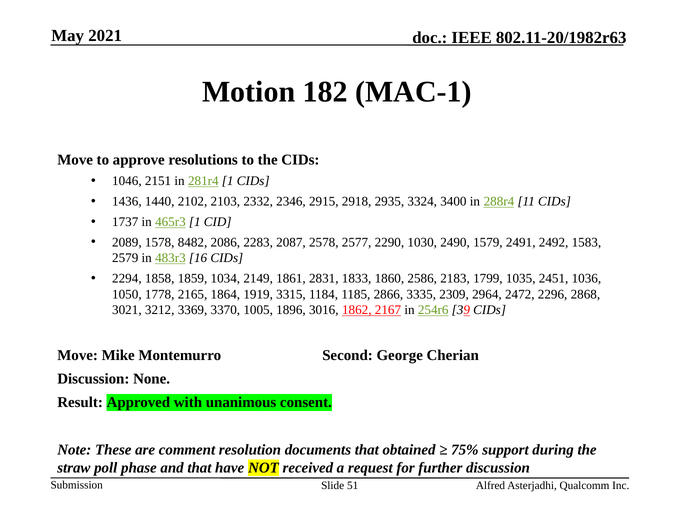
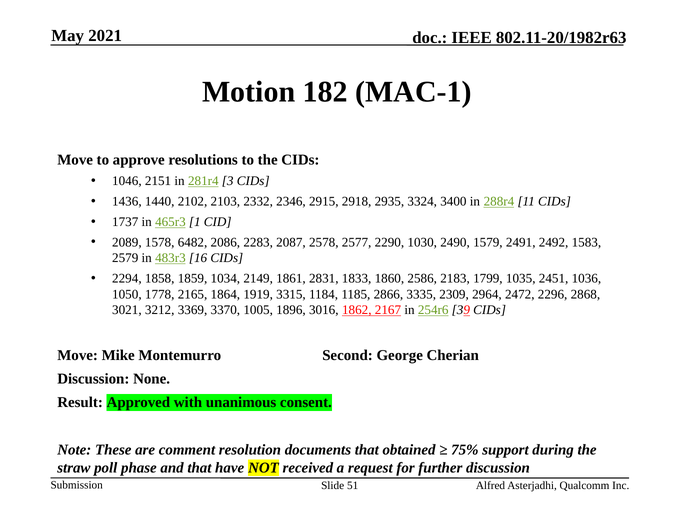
281r4 1: 1 -> 3
8482: 8482 -> 6482
